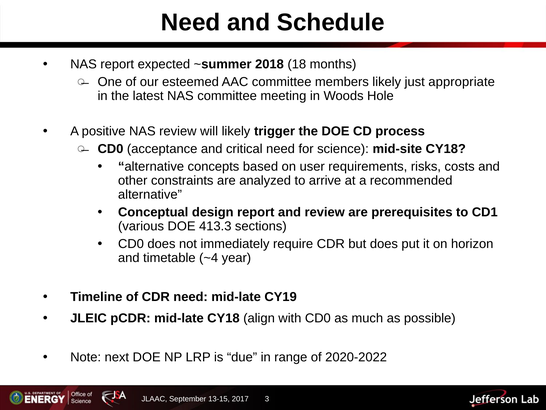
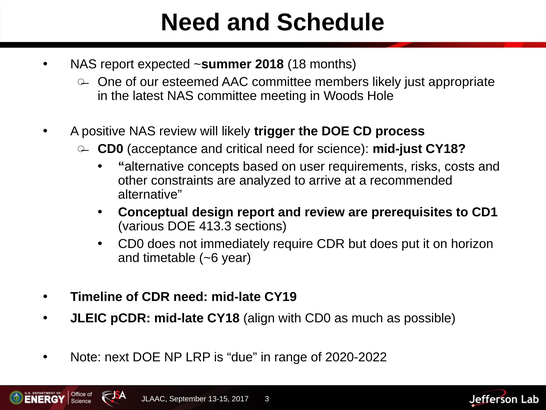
mid-site: mid-site -> mid-just
~4: ~4 -> ~6
